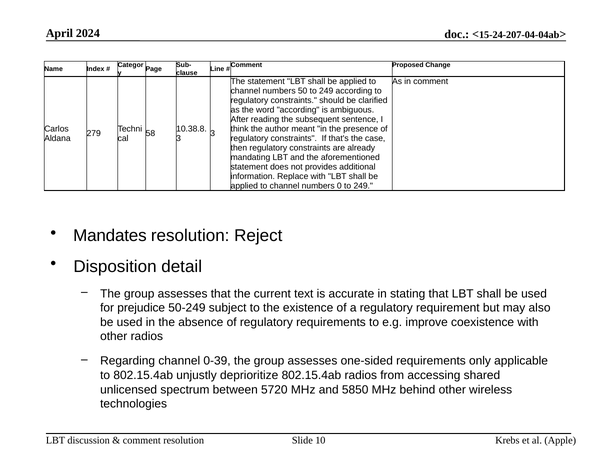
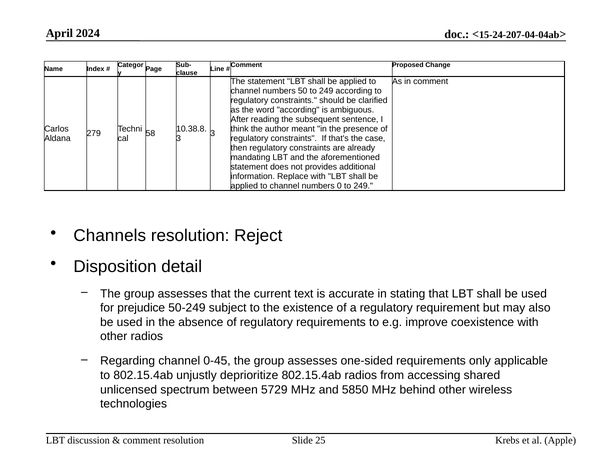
Mandates: Mandates -> Channels
0-39: 0-39 -> 0-45
5720: 5720 -> 5729
10: 10 -> 25
